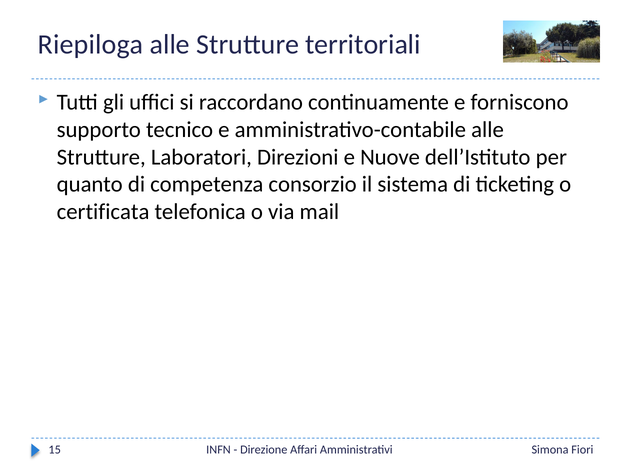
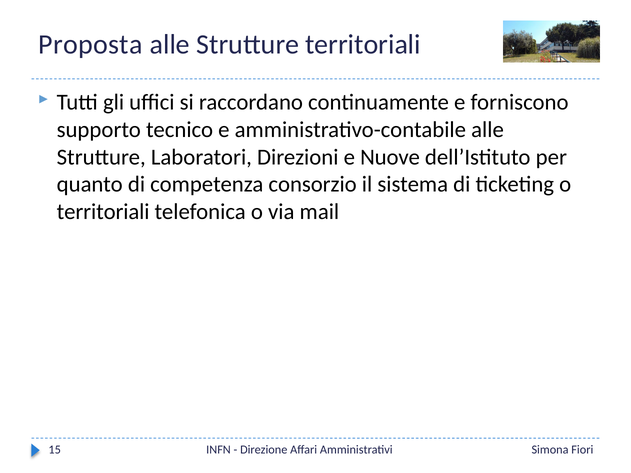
Riepiloga: Riepiloga -> Proposta
certificata at (103, 212): certificata -> territoriali
